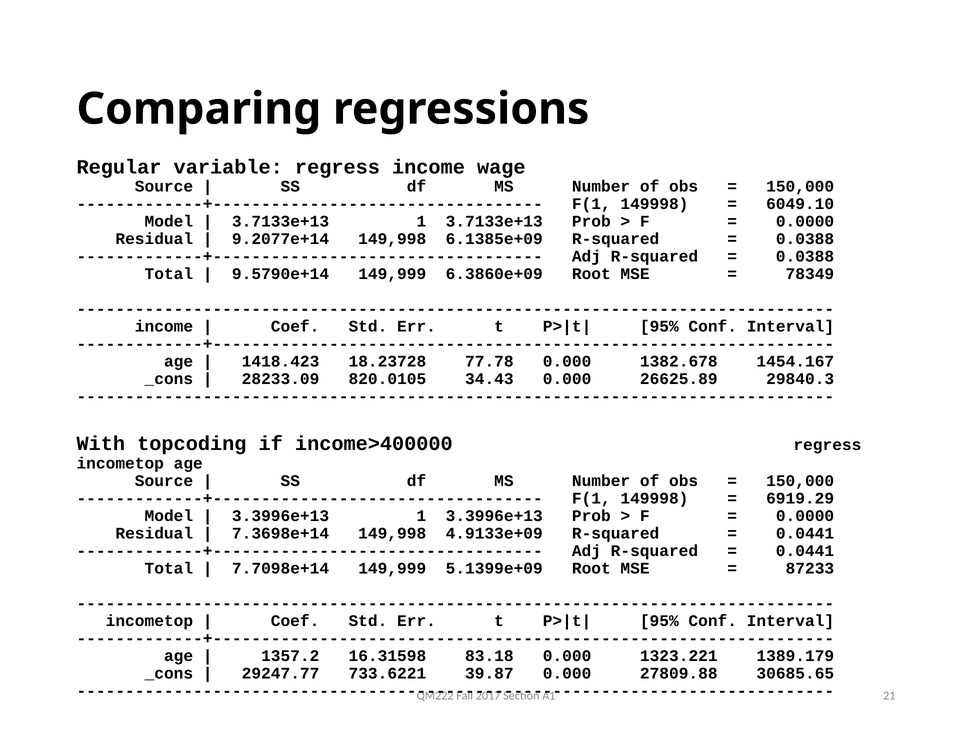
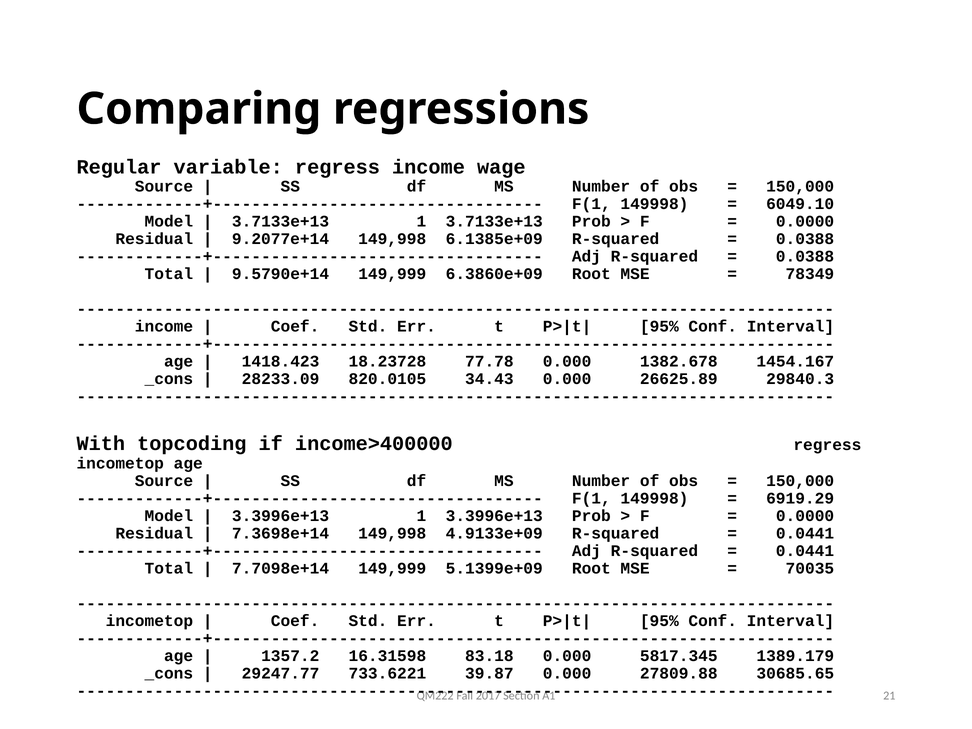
87233: 87233 -> 70035
1323.221: 1323.221 -> 5817.345
